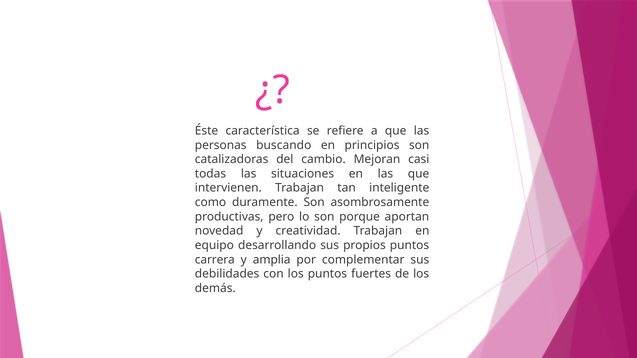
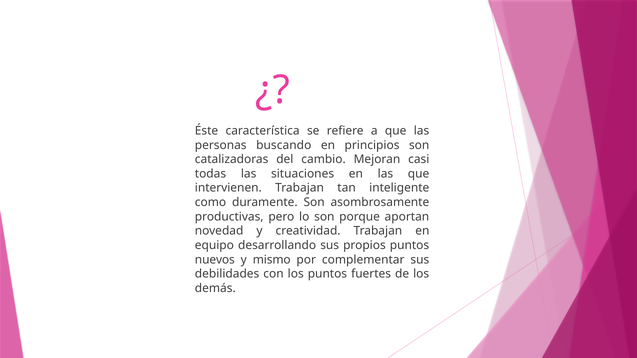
carrera: carrera -> nuevos
amplia: amplia -> mismo
